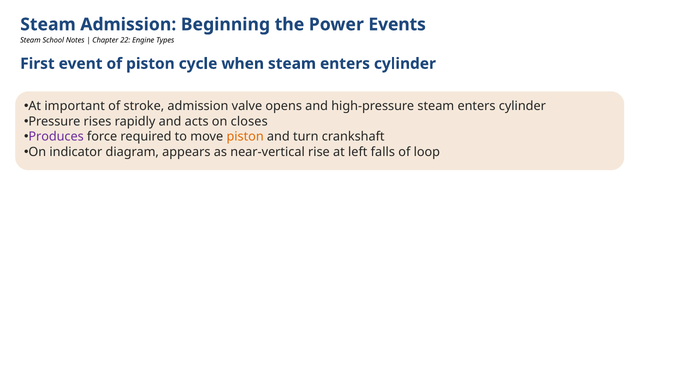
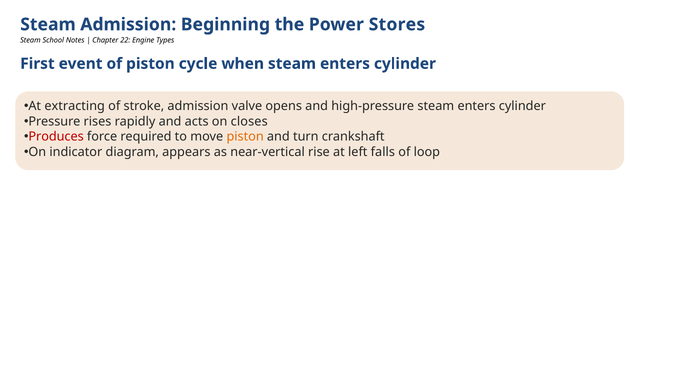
Events: Events -> Stores
important: important -> extracting
Produces colour: purple -> red
